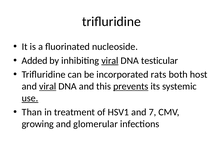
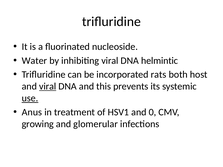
Added: Added -> Water
viral at (110, 61) underline: present -> none
testicular: testicular -> helmintic
prevents underline: present -> none
Than: Than -> Anus
7: 7 -> 0
